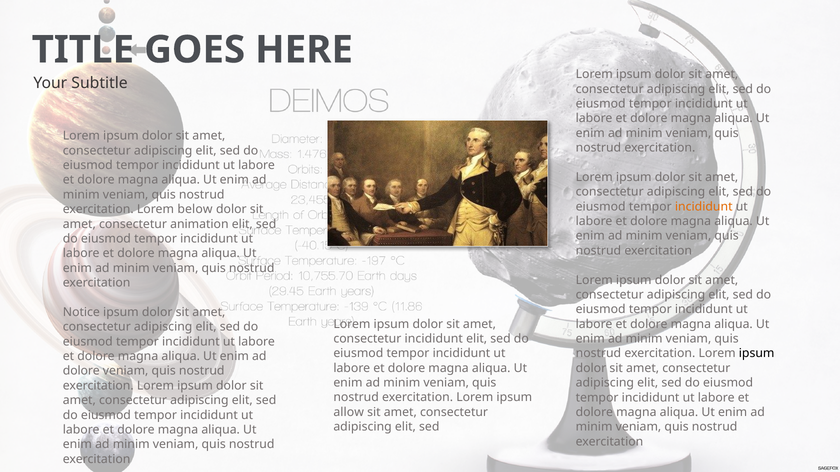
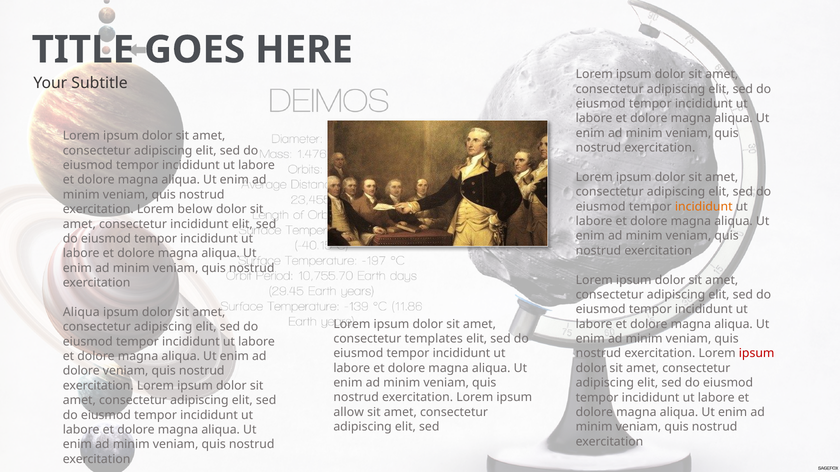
consectetur animation: animation -> incididunt
Notice at (81, 312): Notice -> Aliqua
consectetur incididunt: incididunt -> templates
ipsum at (757, 354) colour: black -> red
